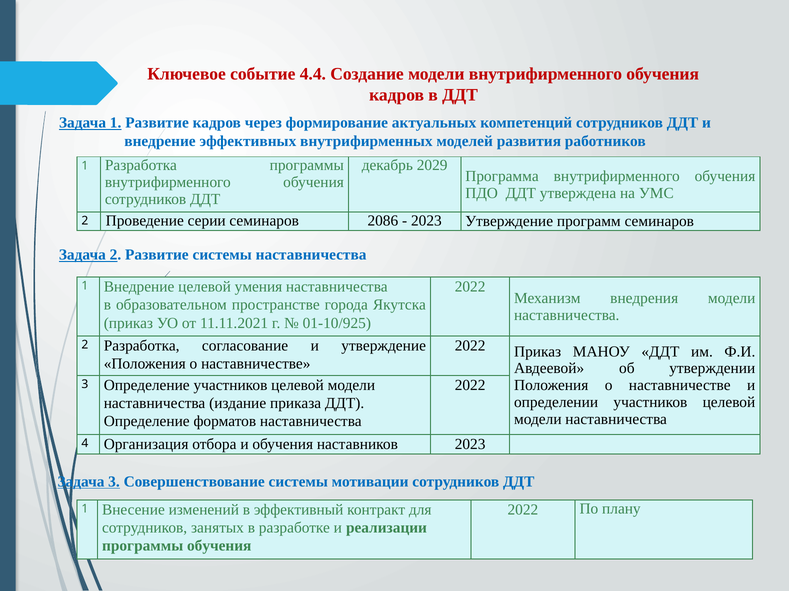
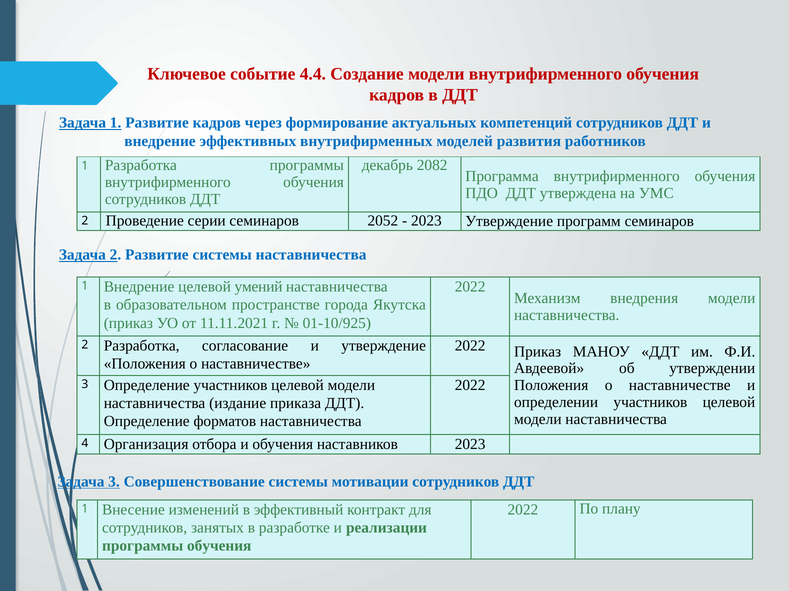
2029: 2029 -> 2082
2086: 2086 -> 2052
умения: умения -> умений
